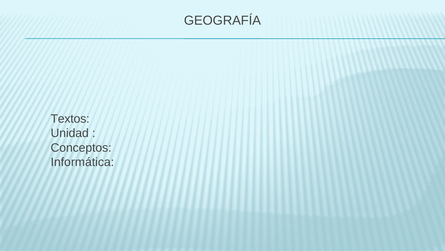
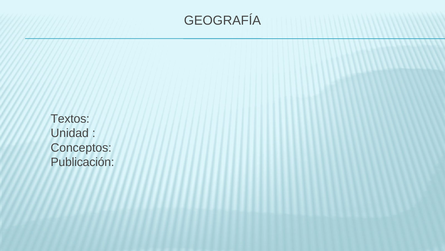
Informática: Informática -> Publicación
